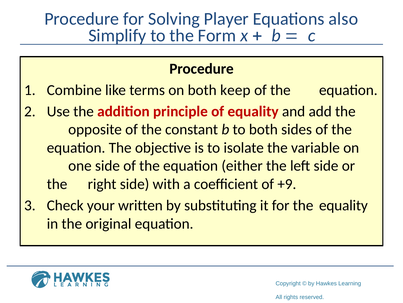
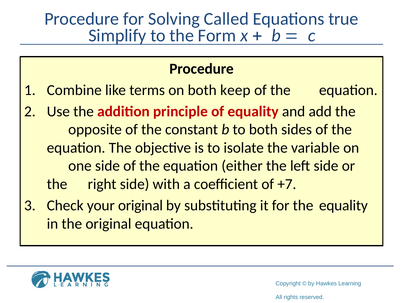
Player: Player -> Called
also: also -> true
+9: +9 -> +7
your written: written -> original
